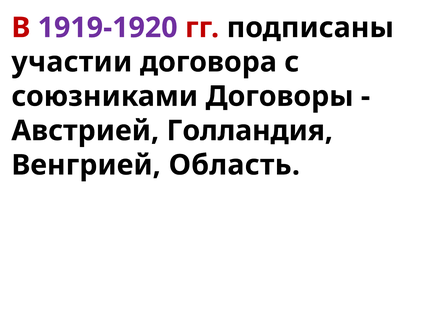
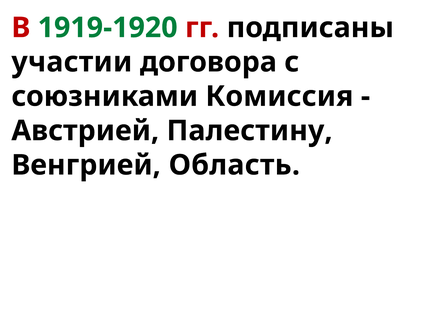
1919-1920 colour: purple -> green
Договоры: Договоры -> Комиссия
Голландия: Голландия -> Палестину
